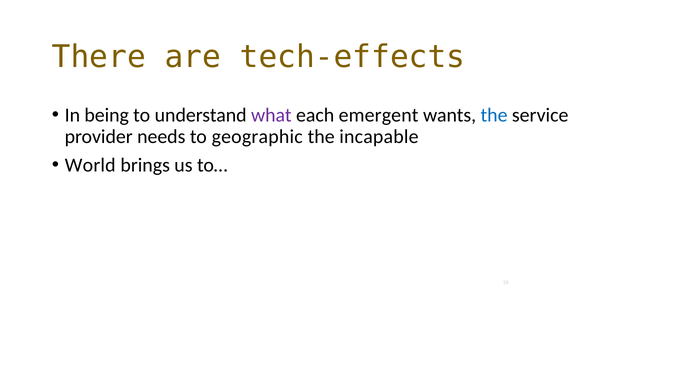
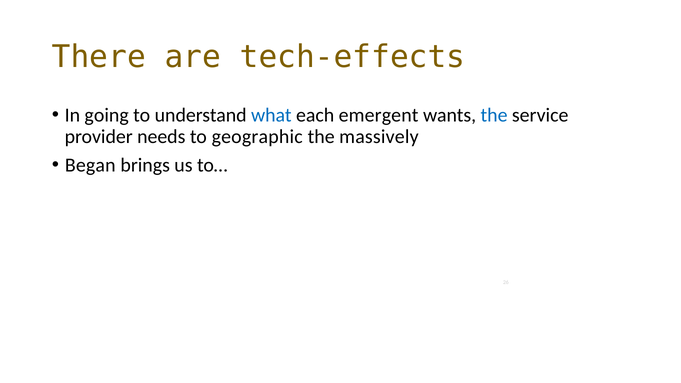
being: being -> going
what colour: purple -> blue
incapable: incapable -> massively
World: World -> Began
